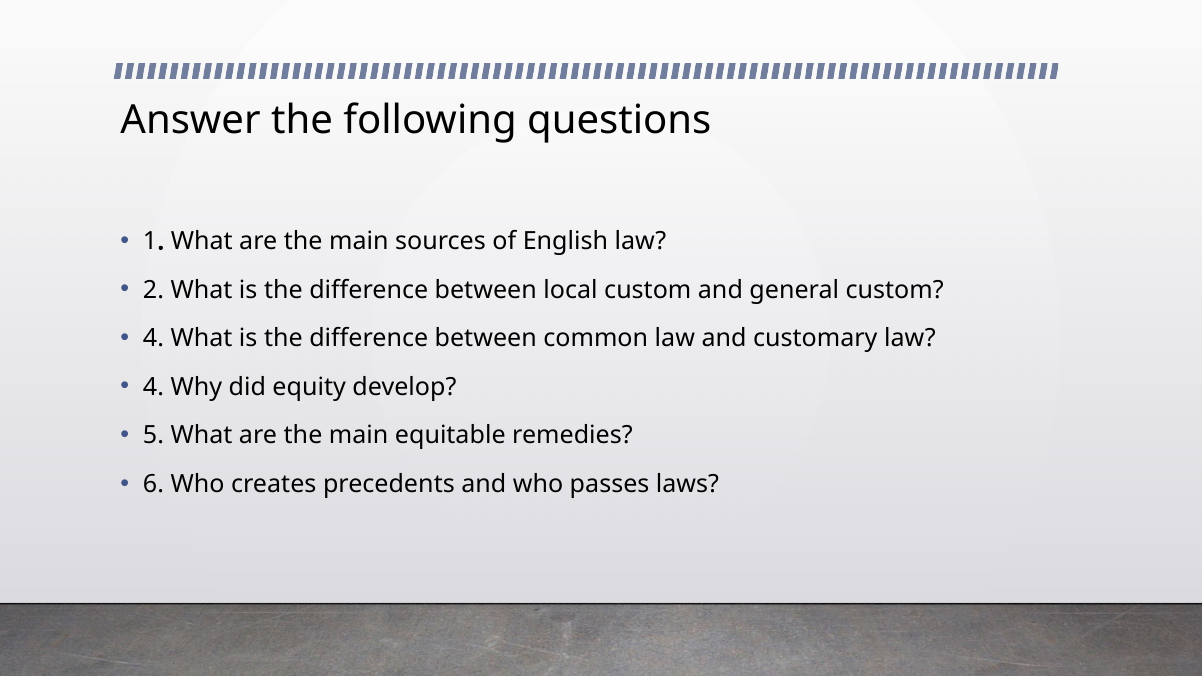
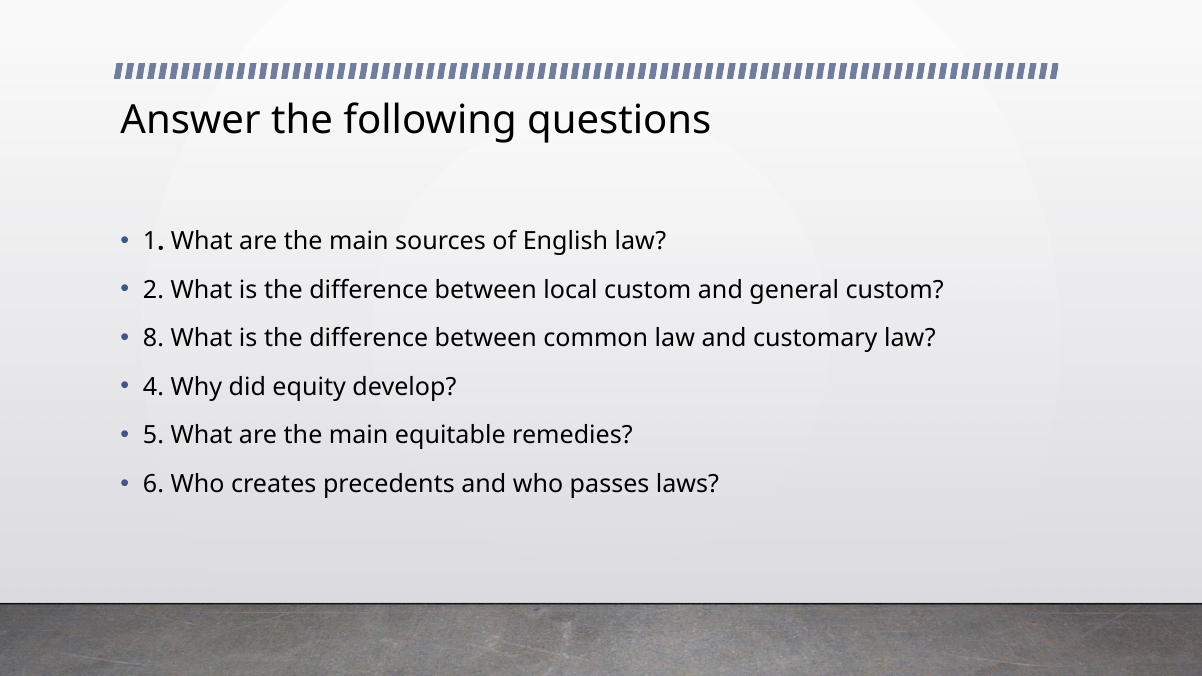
4 at (154, 339): 4 -> 8
